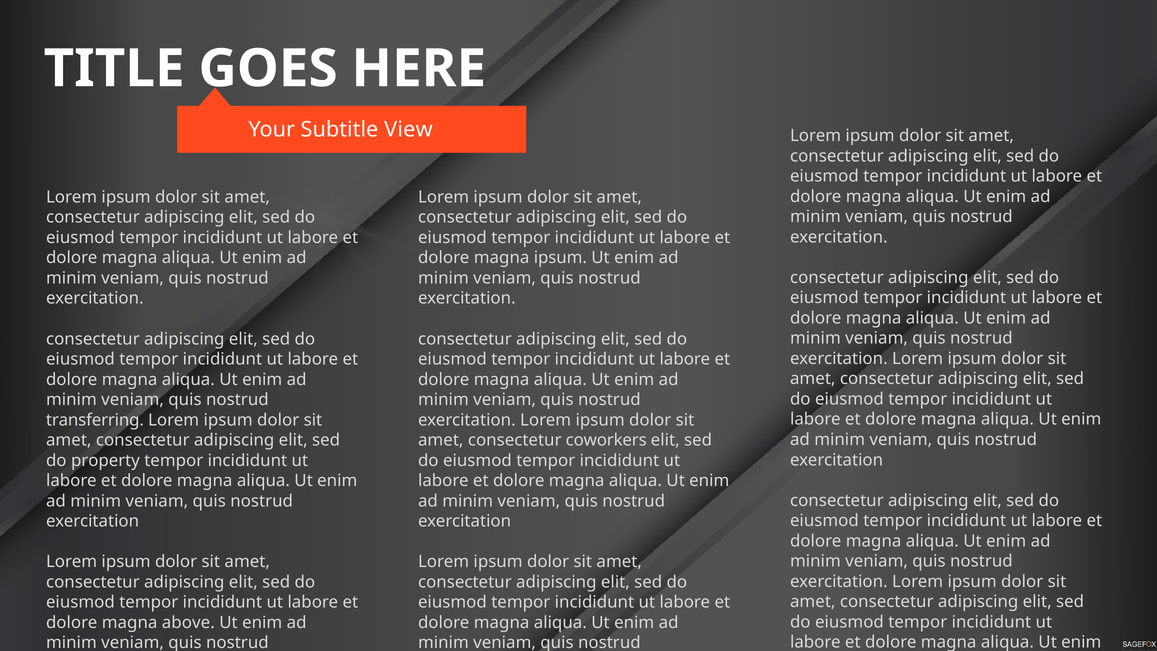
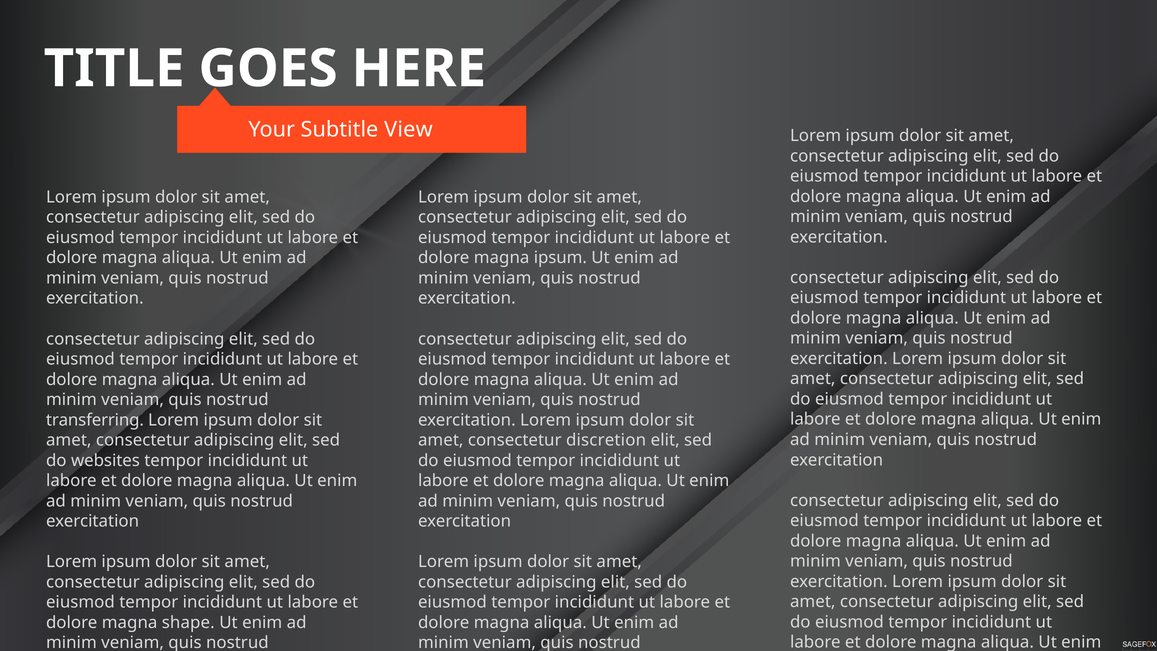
coworkers: coworkers -> discretion
property: property -> websites
above: above -> shape
